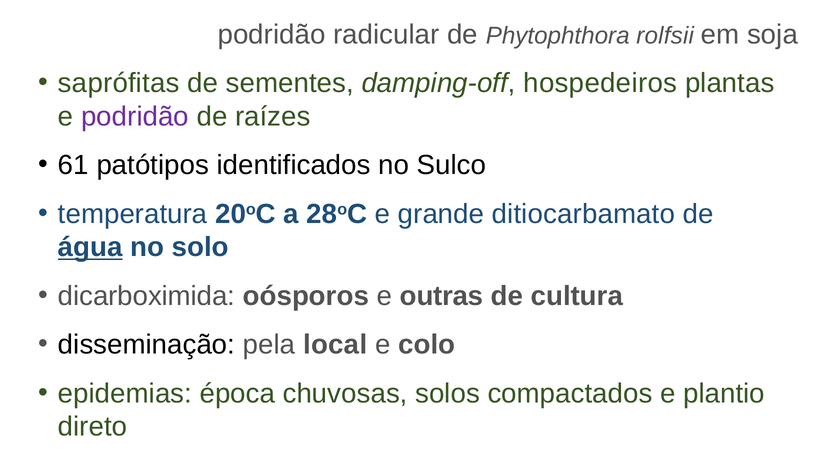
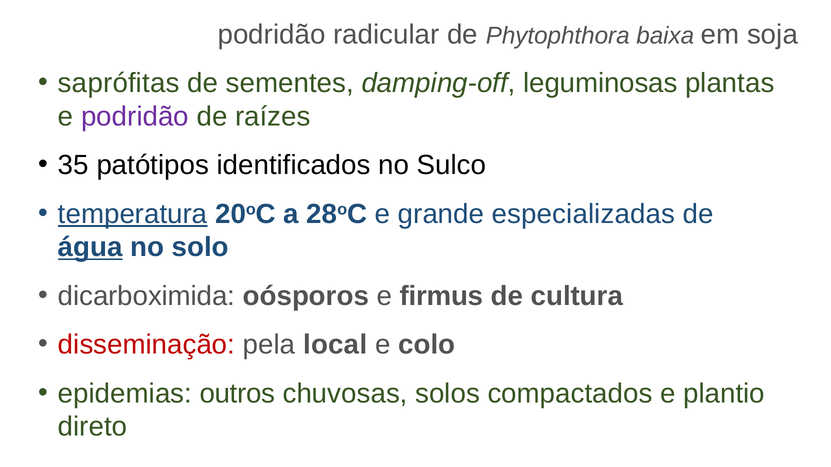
rolfsii: rolfsii -> baixa
hospedeiros: hospedeiros -> leguminosas
61: 61 -> 35
temperatura underline: none -> present
ditiocarbamato: ditiocarbamato -> especializadas
outras: outras -> firmus
disseminação colour: black -> red
época: época -> outros
